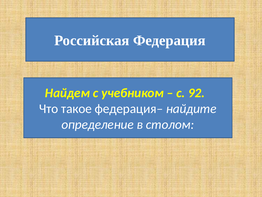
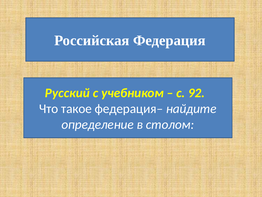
Найдем: Найдем -> Русский
